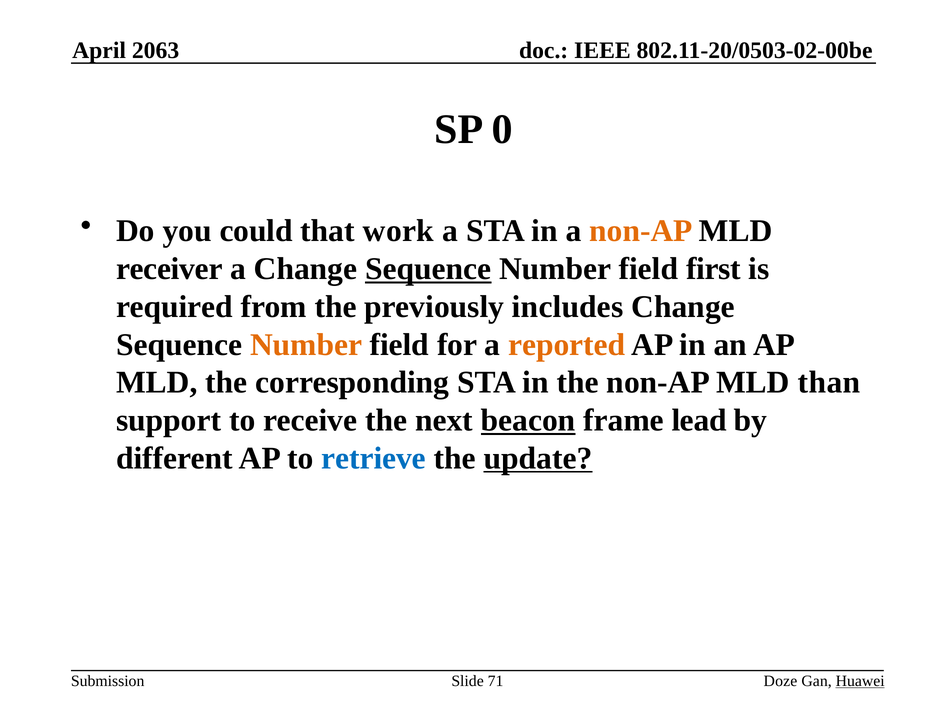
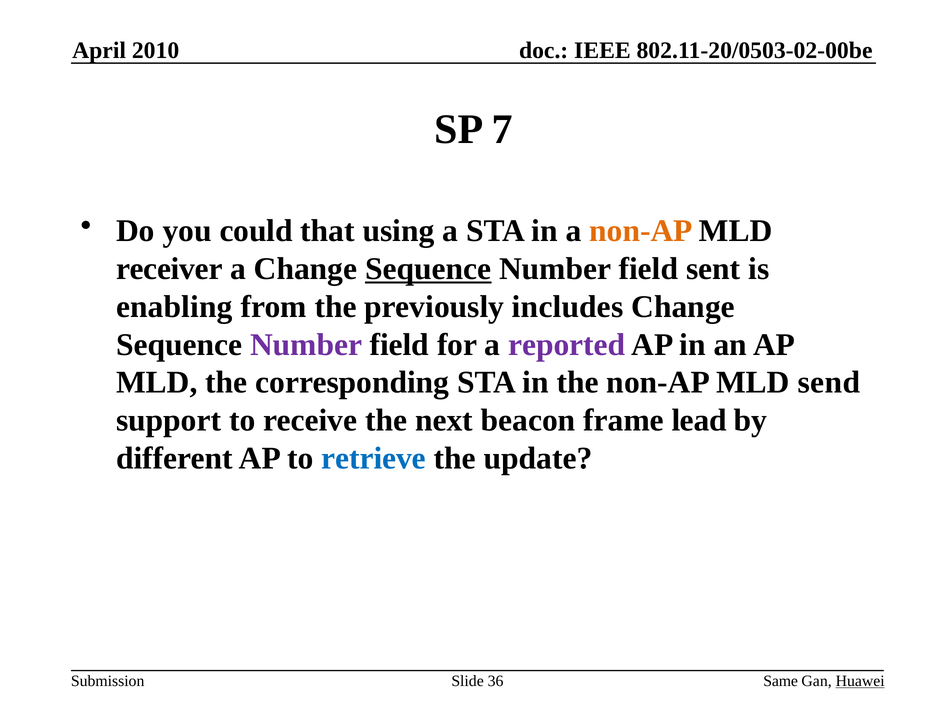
2063: 2063 -> 2010
0: 0 -> 7
work: work -> using
first: first -> sent
required: required -> enabling
Number at (306, 345) colour: orange -> purple
reported colour: orange -> purple
than: than -> send
beacon underline: present -> none
update underline: present -> none
Doze: Doze -> Same
71: 71 -> 36
